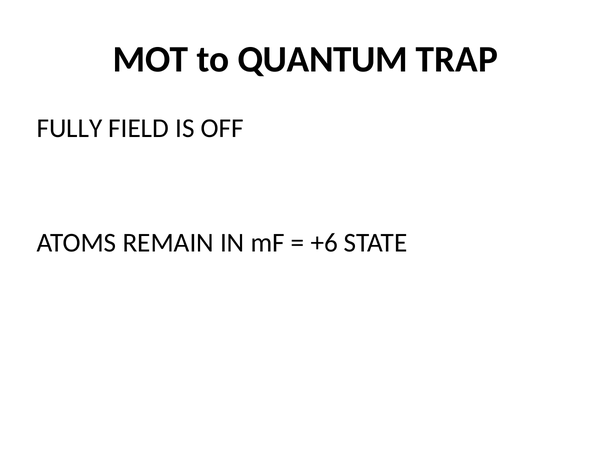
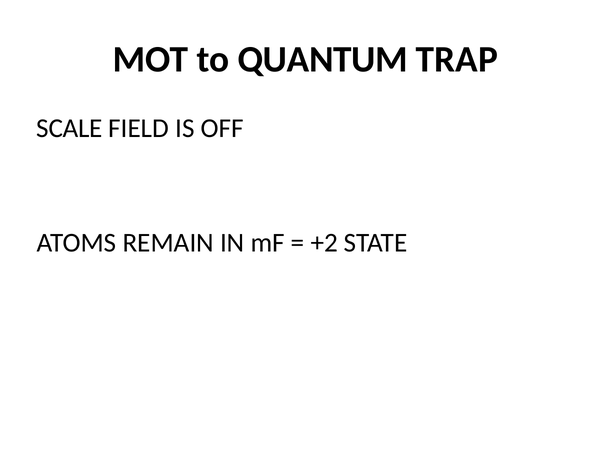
FULLY: FULLY -> SCALE
+6: +6 -> +2
